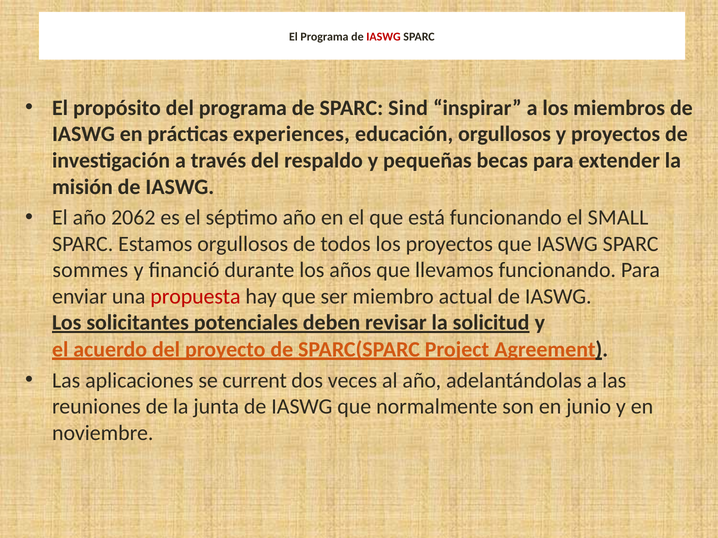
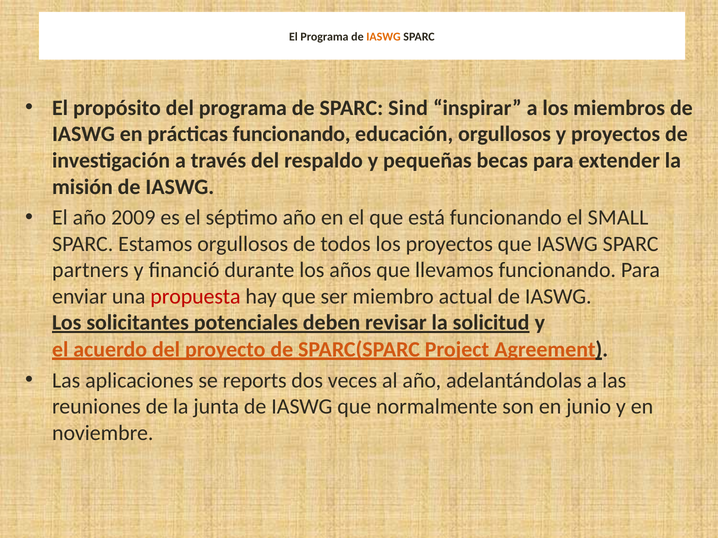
IASWG at (384, 37) colour: red -> orange
prácticas experiences: experiences -> funcionando
2062: 2062 -> 2009
sommes: sommes -> partners
current: current -> reports
